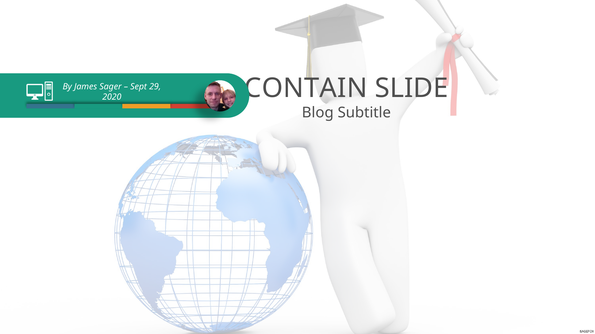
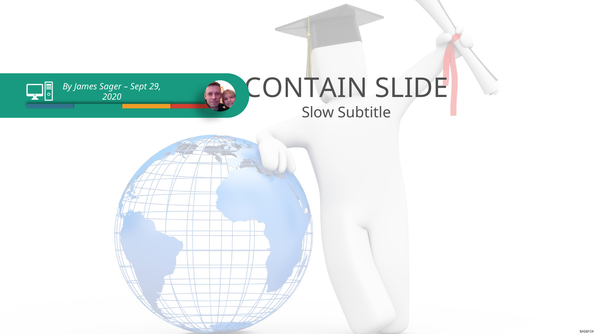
Blog: Blog -> Slow
